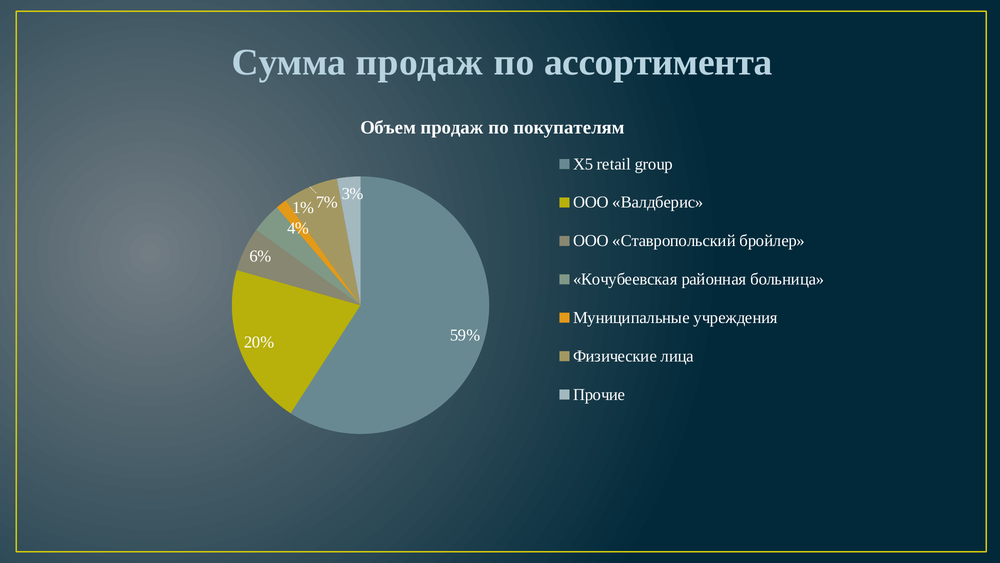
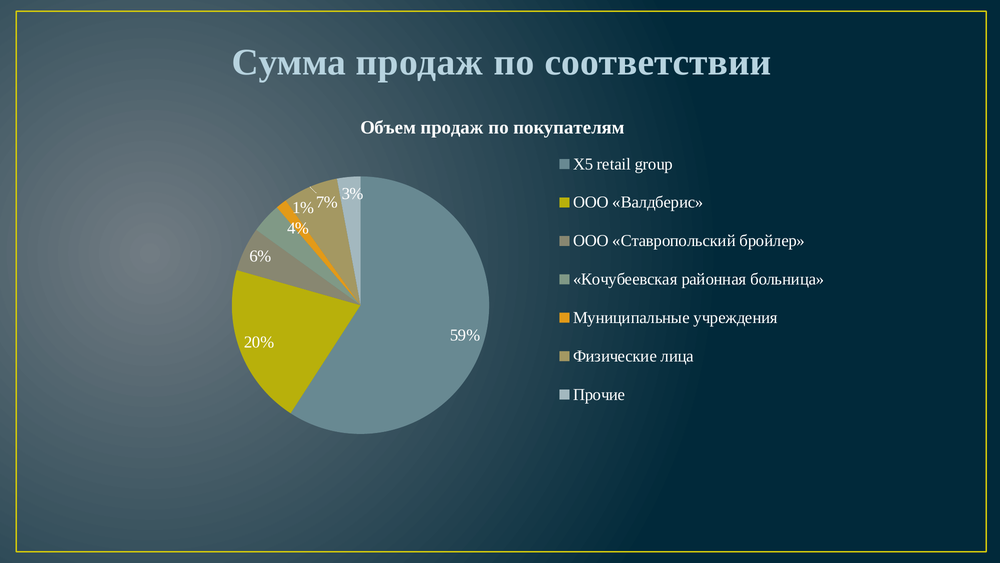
ассортимента: ассортимента -> соответствии
